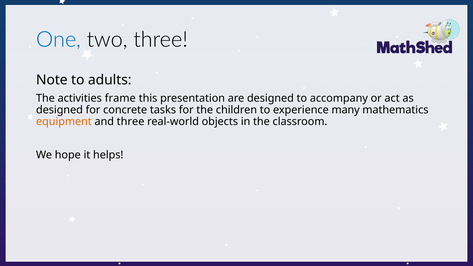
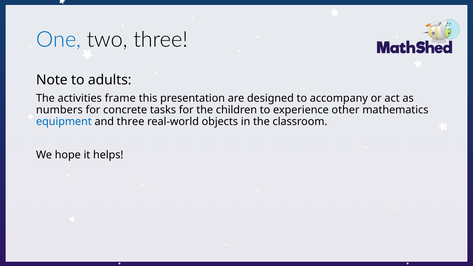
designed at (59, 110): designed -> numbers
many: many -> other
equipment colour: orange -> blue
